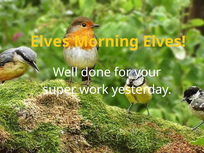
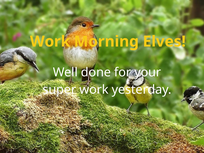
Elves at (50, 42): Elves -> Work
